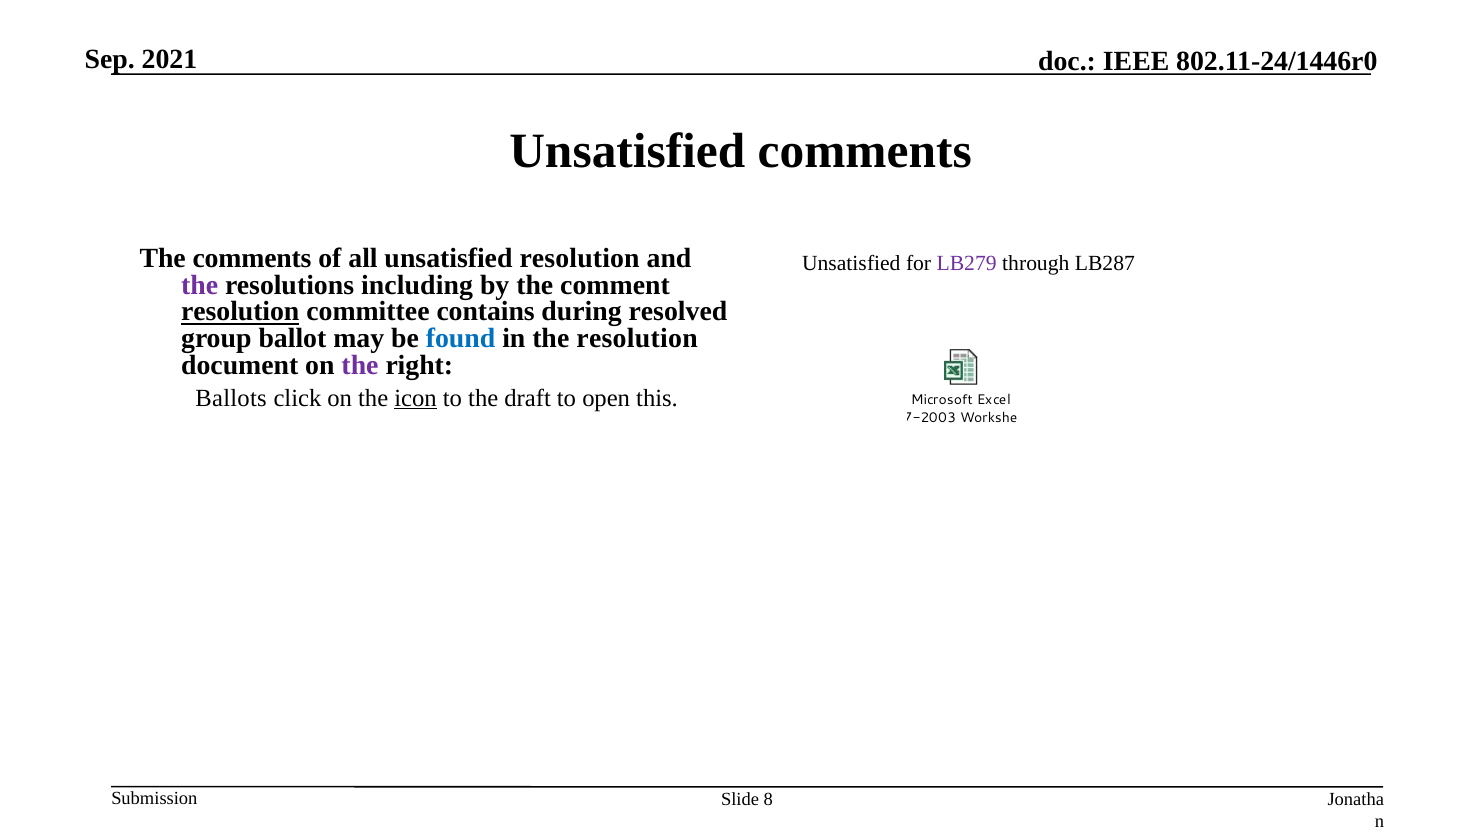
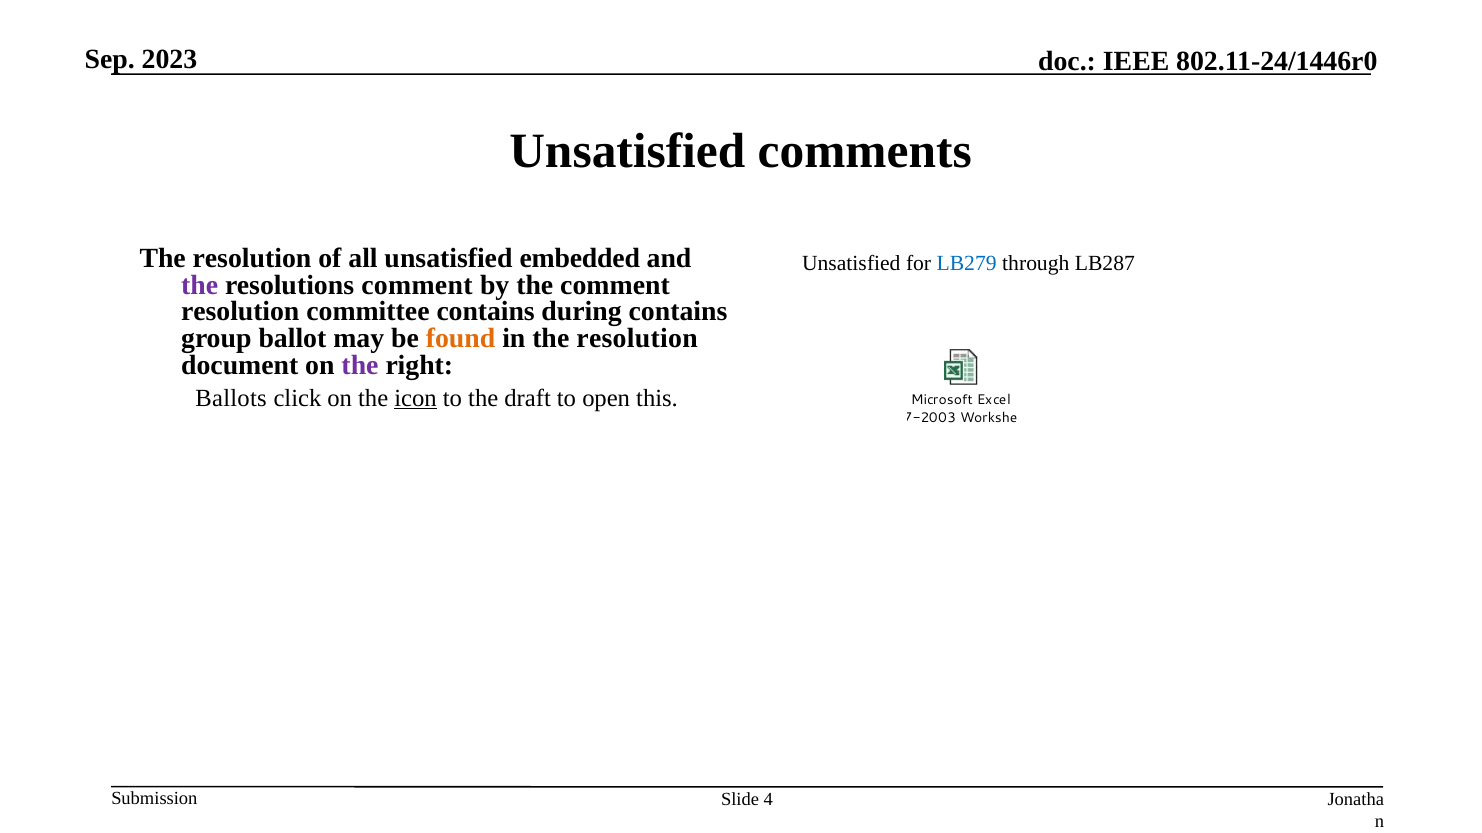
2021: 2021 -> 2023
comments at (252, 259): comments -> resolution
unsatisfied resolution: resolution -> embedded
LB279 colour: purple -> blue
resolutions including: including -> comment
resolution at (240, 312) underline: present -> none
during resolved: resolved -> contains
found colour: blue -> orange
8: 8 -> 4
